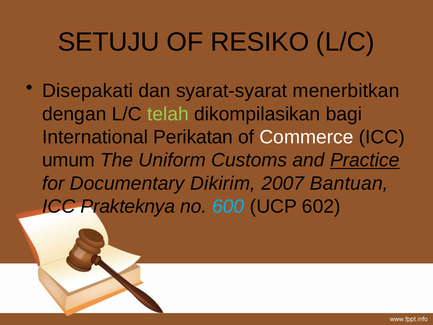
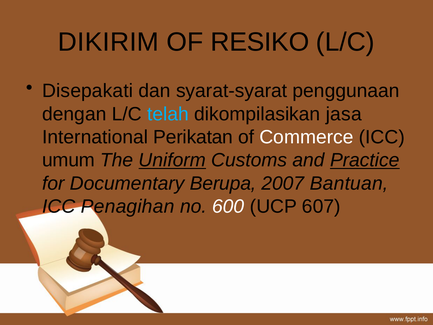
SETUJU: SETUJU -> DIKIRIM
menerbitkan: menerbitkan -> penggunaan
telah colour: light green -> light blue
bagi: bagi -> jasa
Uniform underline: none -> present
Dikirim: Dikirim -> Berupa
Prakteknya: Prakteknya -> Penagihan
600 colour: light blue -> white
602: 602 -> 607
